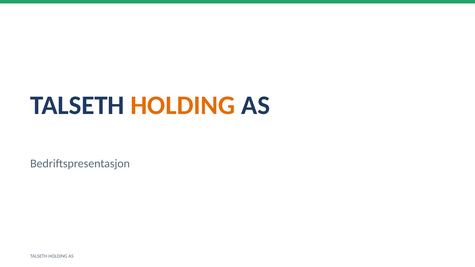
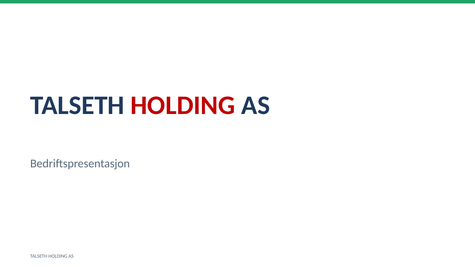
HOLDING at (183, 105) colour: orange -> red
